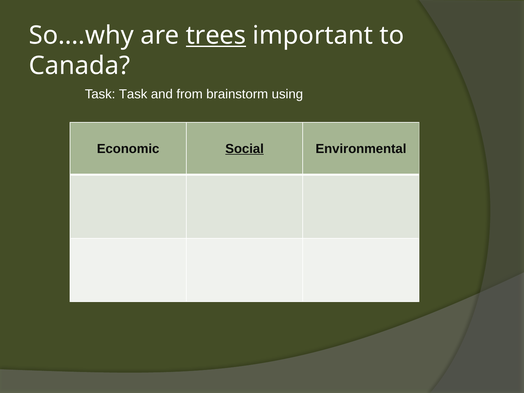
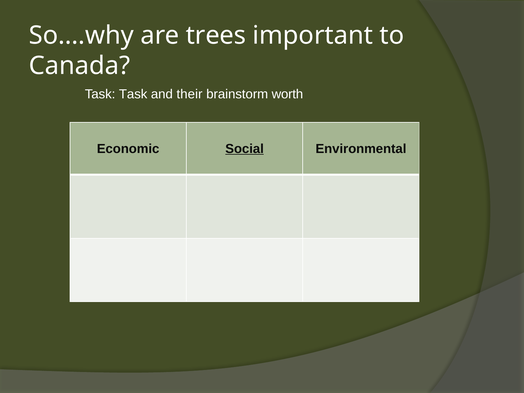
trees underline: present -> none
from: from -> their
using: using -> worth
